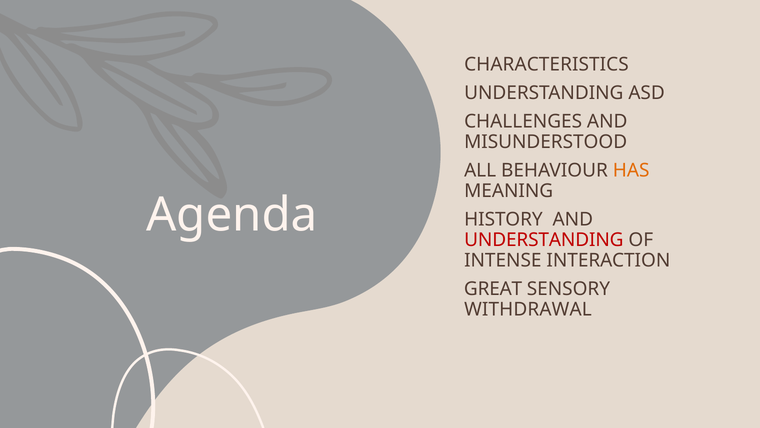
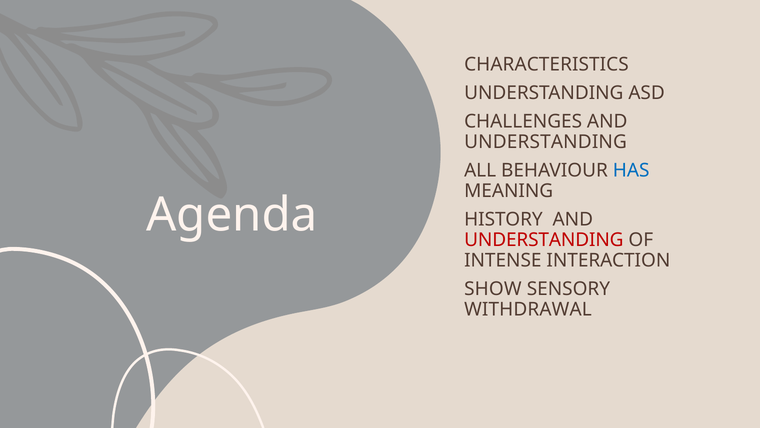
MISUNDERSTOOD at (546, 142): MISUNDERSTOOD -> UNDERSTANDING
HAS colour: orange -> blue
GREAT: GREAT -> SHOW
